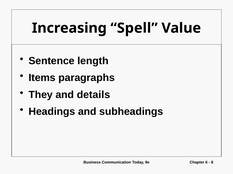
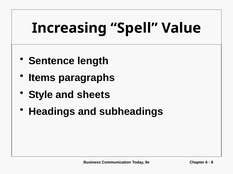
They: They -> Style
details: details -> sheets
